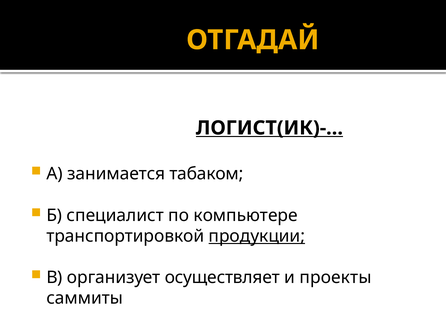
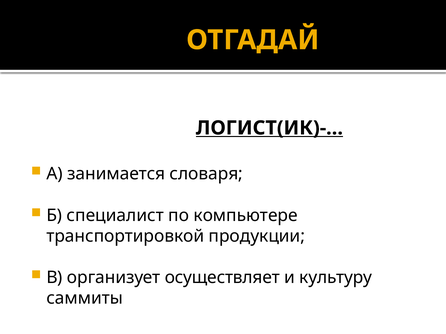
табаком: табаком -> словаря
продукции underline: present -> none
проекты: проекты -> культуру
